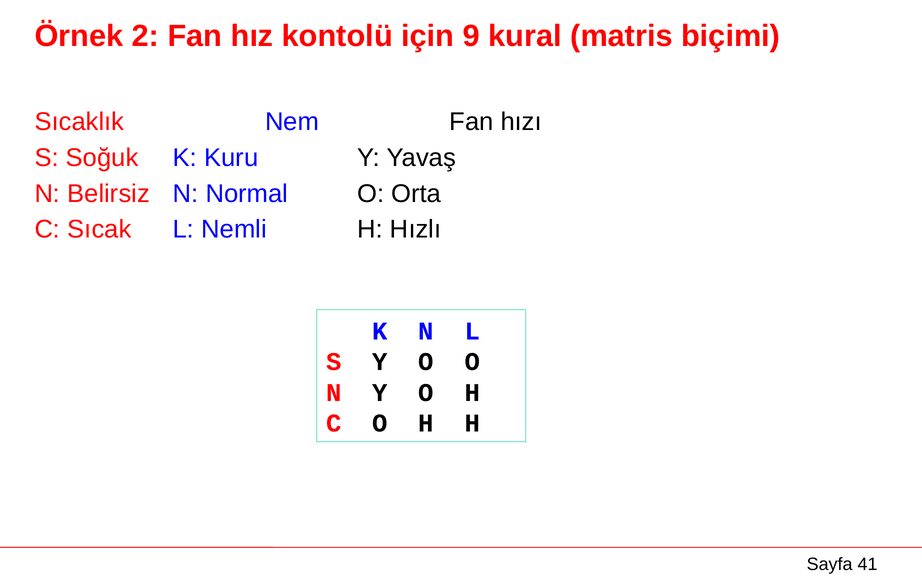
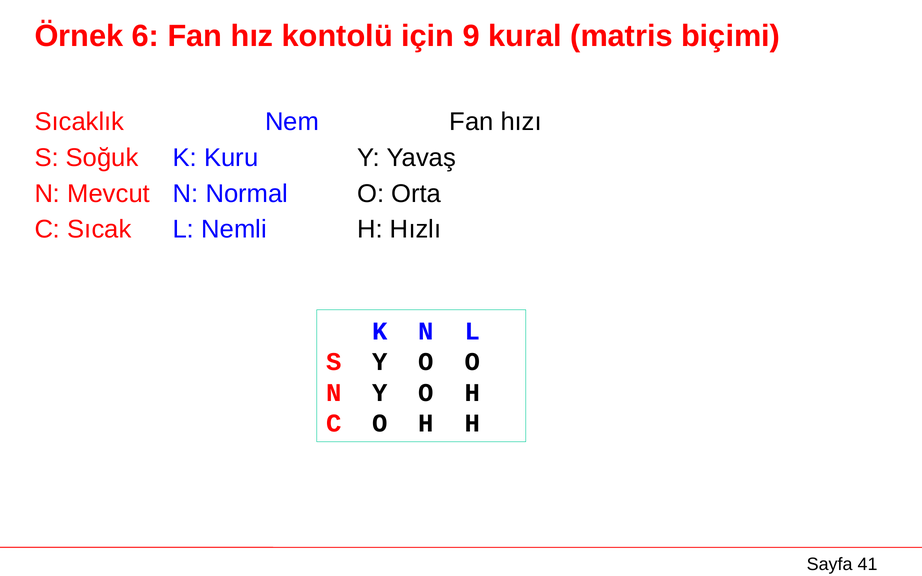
2: 2 -> 6
Belirsiz: Belirsiz -> Mevcut
